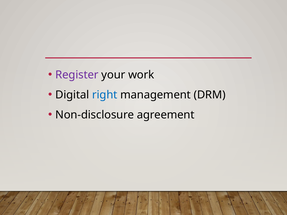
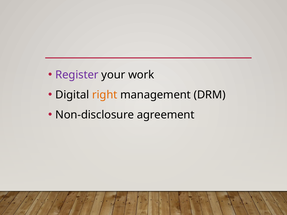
right colour: blue -> orange
